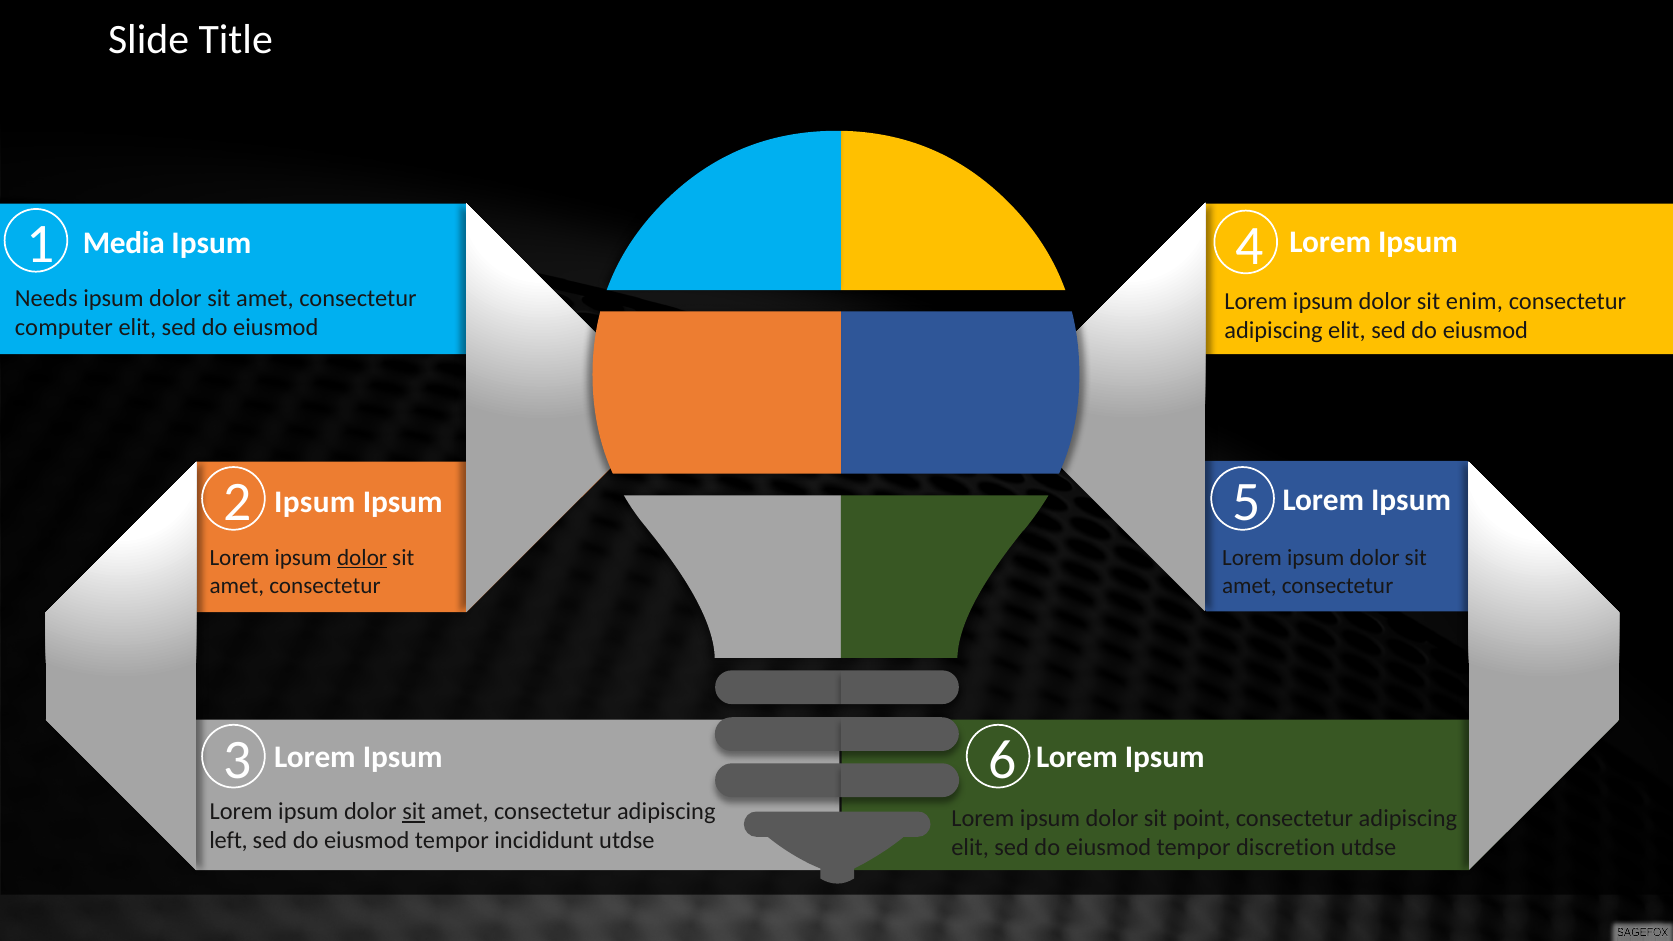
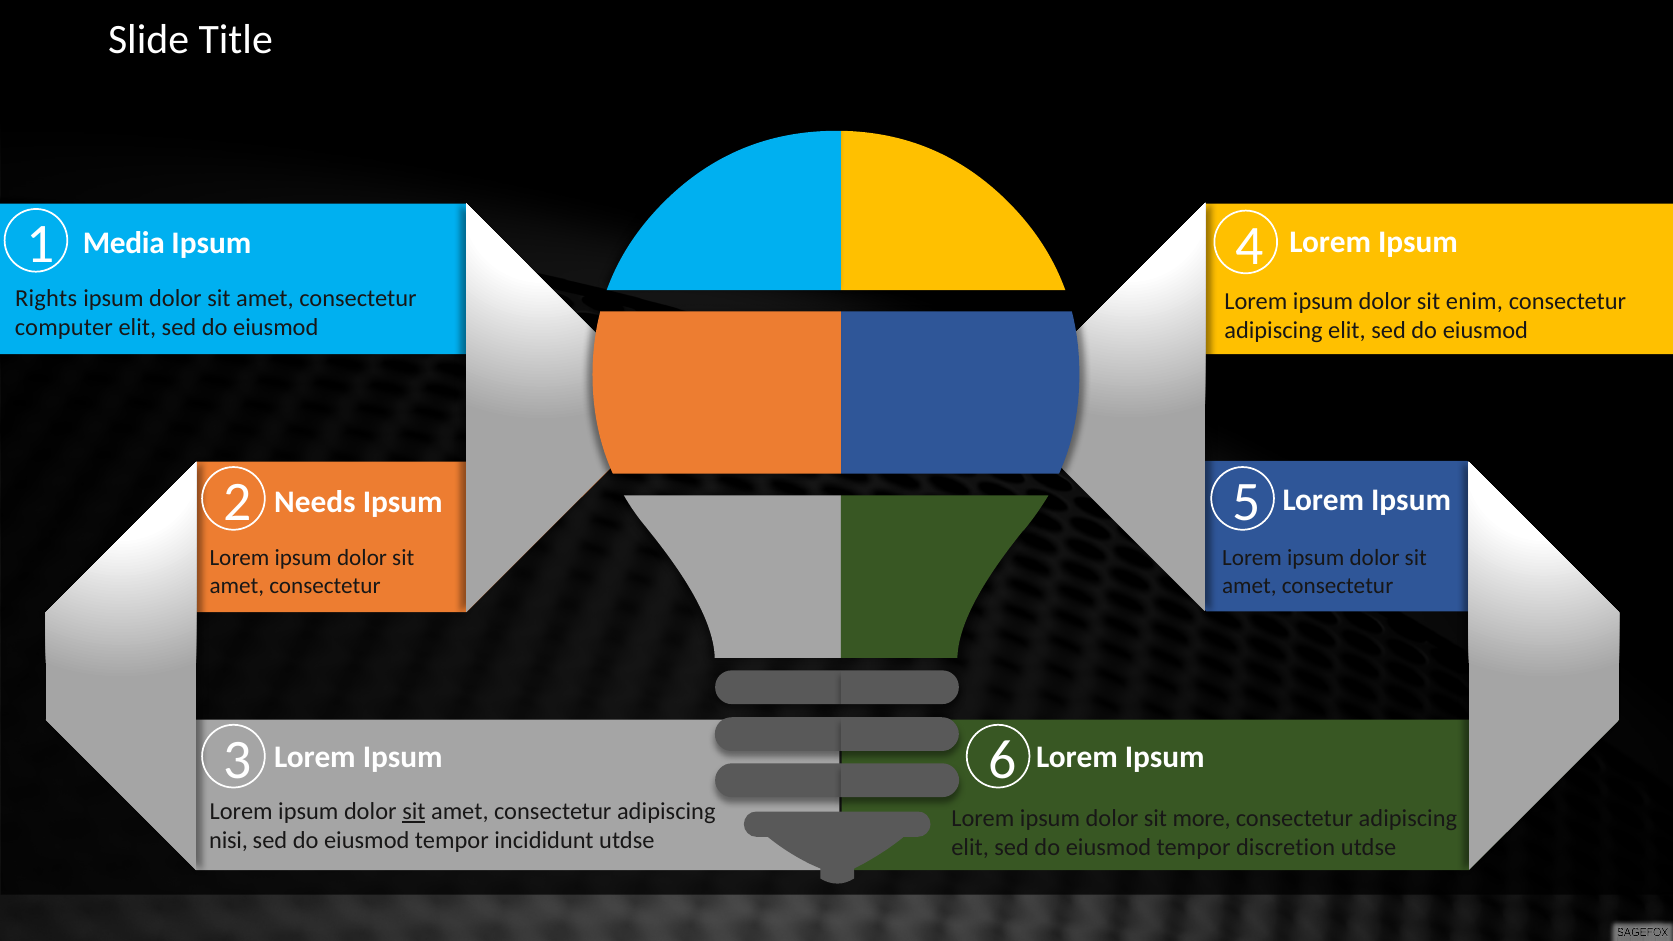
Needs: Needs -> Rights
Ipsum at (315, 502): Ipsum -> Needs
dolor at (362, 558) underline: present -> none
point: point -> more
left: left -> nisi
